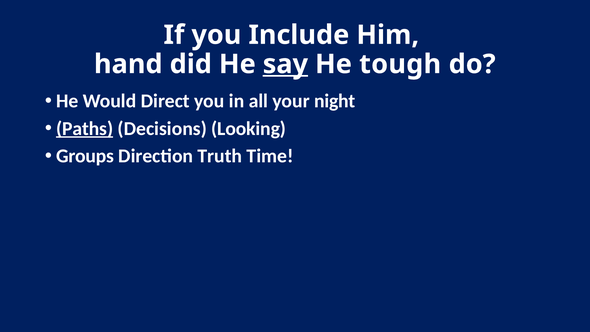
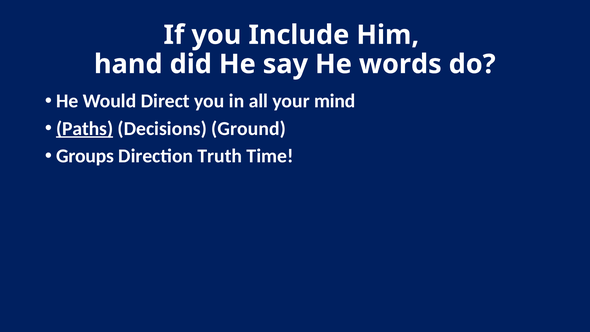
say underline: present -> none
tough: tough -> words
night: night -> mind
Looking: Looking -> Ground
